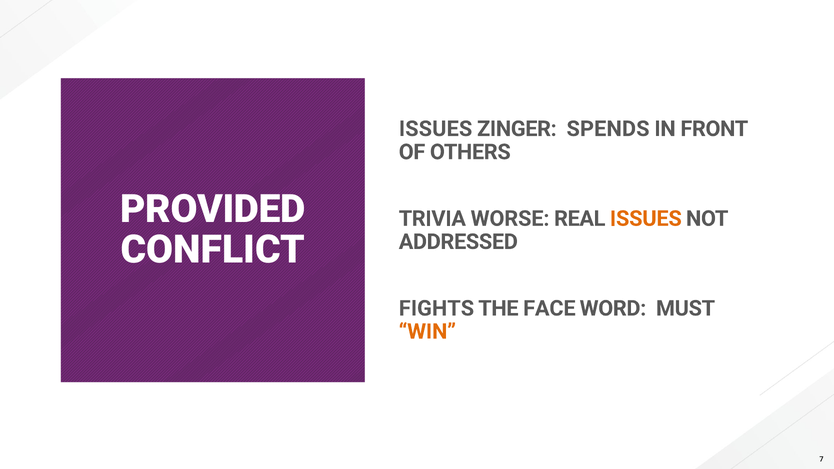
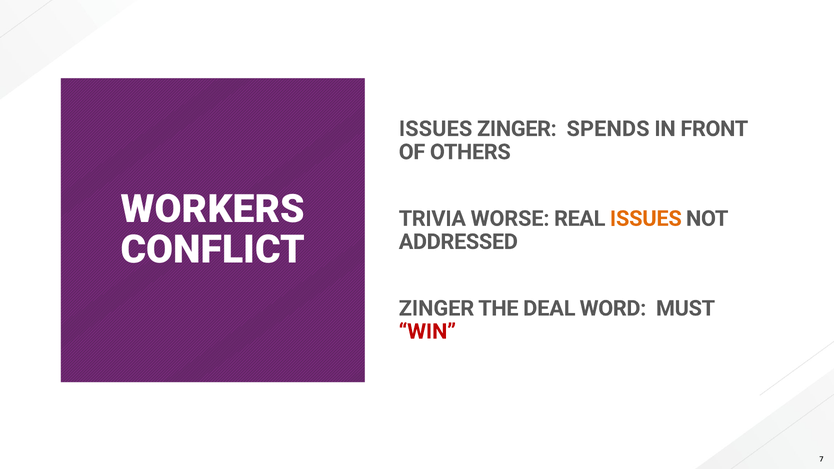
PROVIDED: PROVIDED -> WORKERS
FIGHTS at (436, 308): FIGHTS -> ZINGER
FACE: FACE -> DEAL
WIN colour: orange -> red
